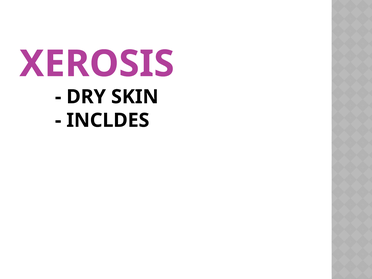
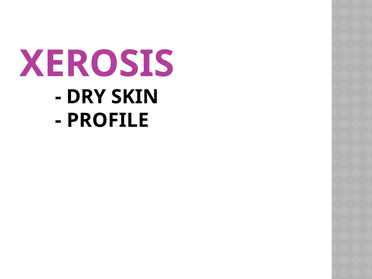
INCLDES: INCLDES -> PROFILE
